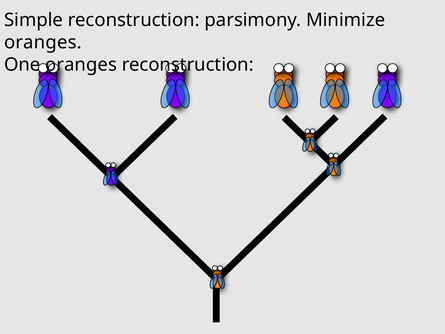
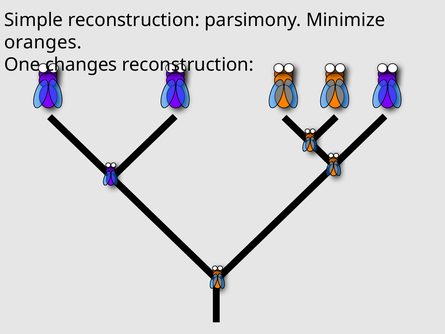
One oranges: oranges -> changes
